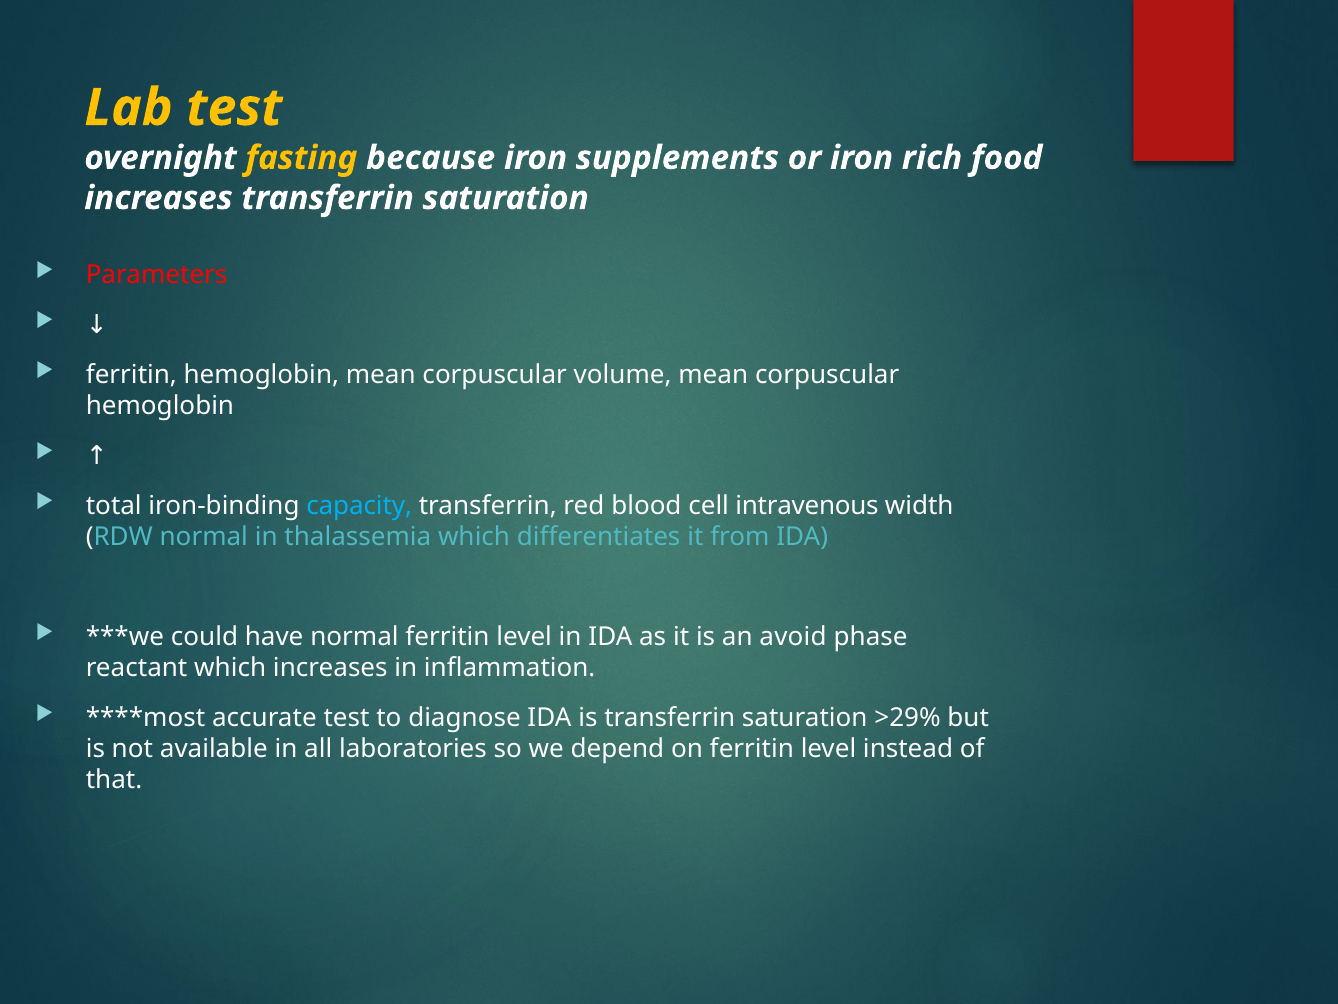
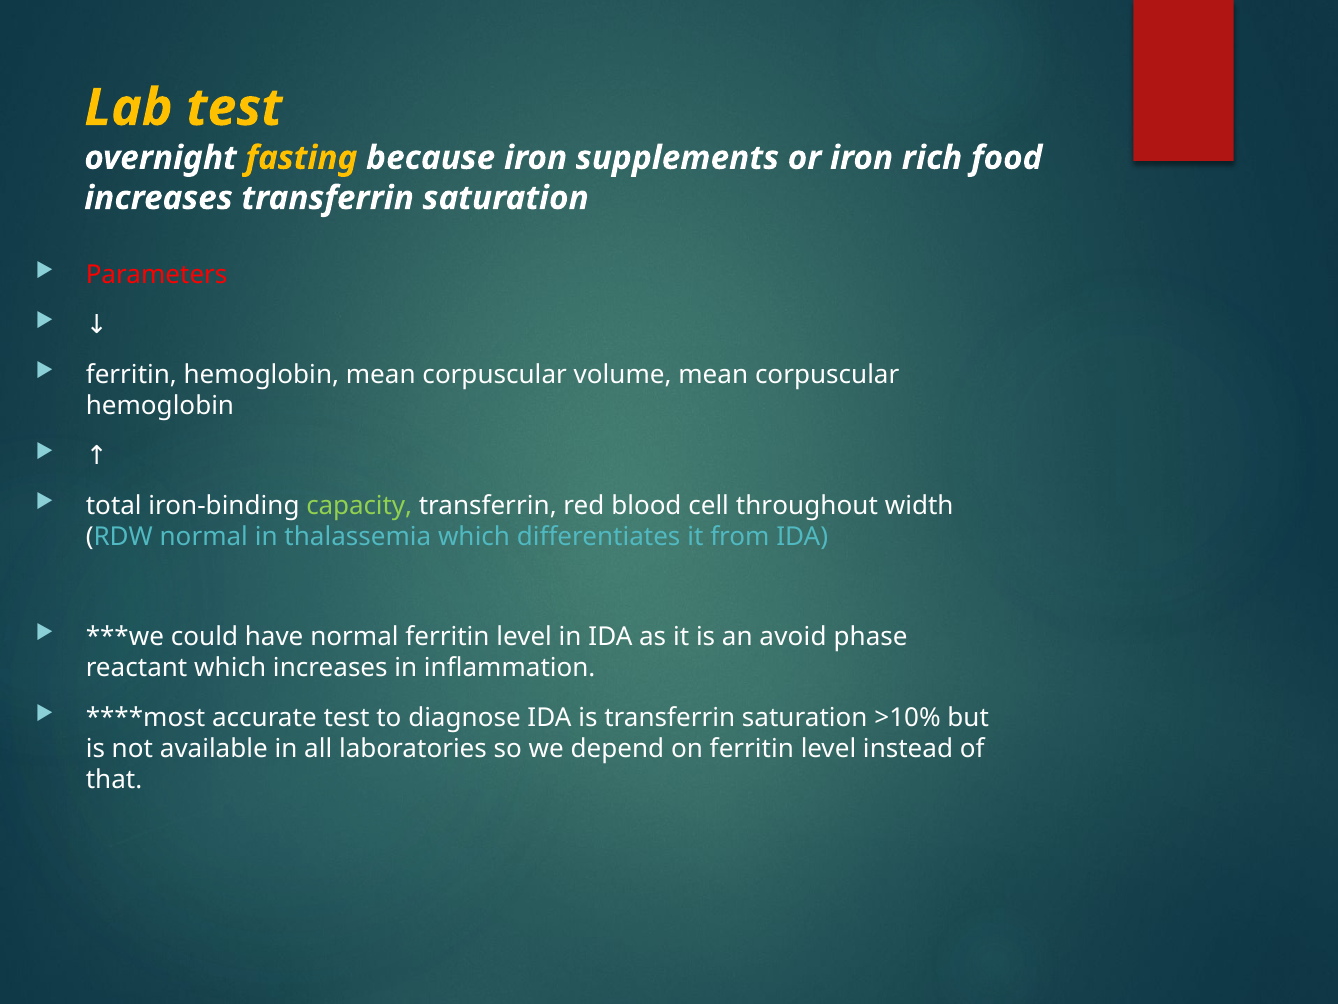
capacity colour: light blue -> light green
intravenous: intravenous -> throughout
>29%: >29% -> >10%
